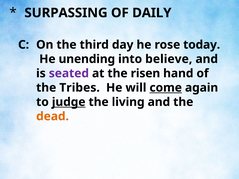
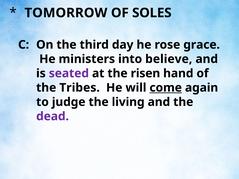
SURPASSING: SURPASSING -> TOMORROW
DAILY: DAILY -> SOLES
today: today -> grace
unending: unending -> ministers
judge underline: present -> none
dead colour: orange -> purple
